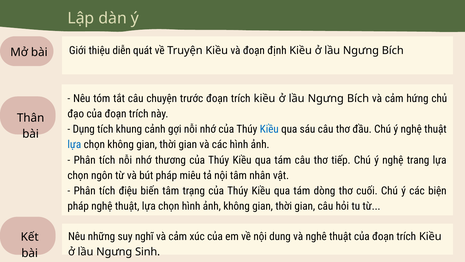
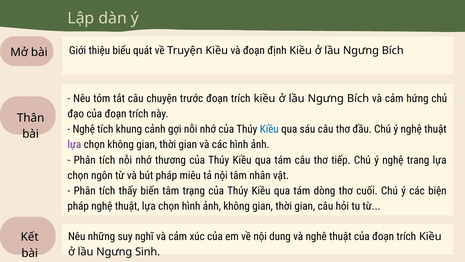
diễn: diễn -> biểu
Dụng at (84, 129): Dụng -> Nghệ
lựa at (74, 144) colour: blue -> purple
điệu: điệu -> thấy
